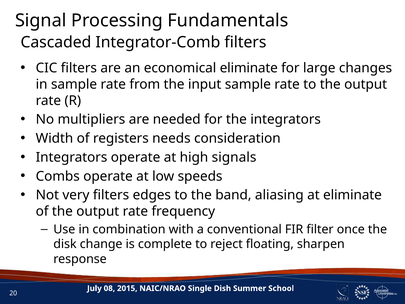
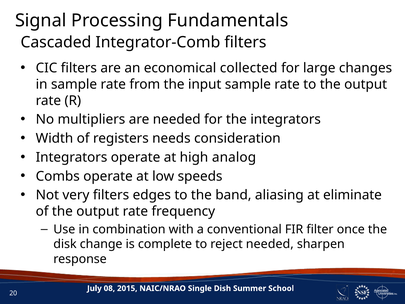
economical eliminate: eliminate -> collected
signals: signals -> analog
reject floating: floating -> needed
